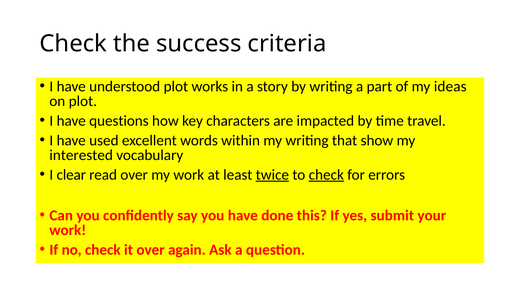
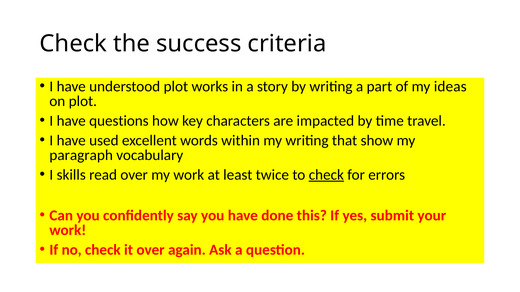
interested: interested -> paragraph
clear: clear -> skills
twice underline: present -> none
